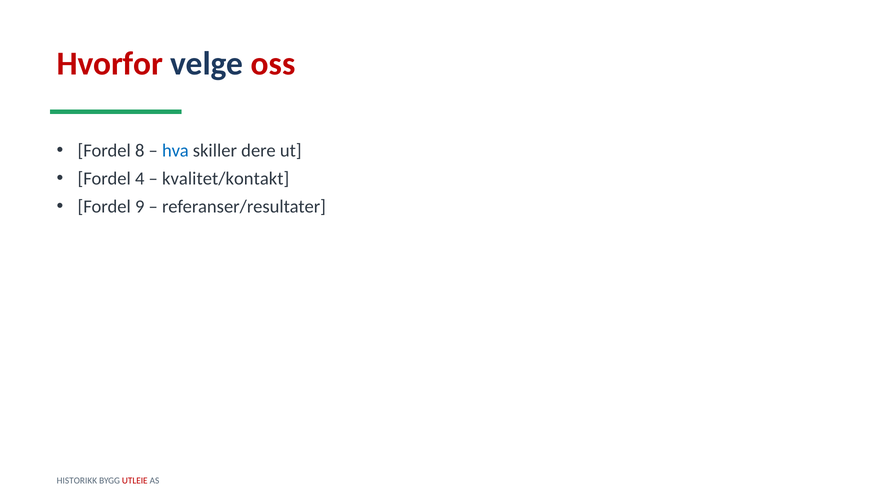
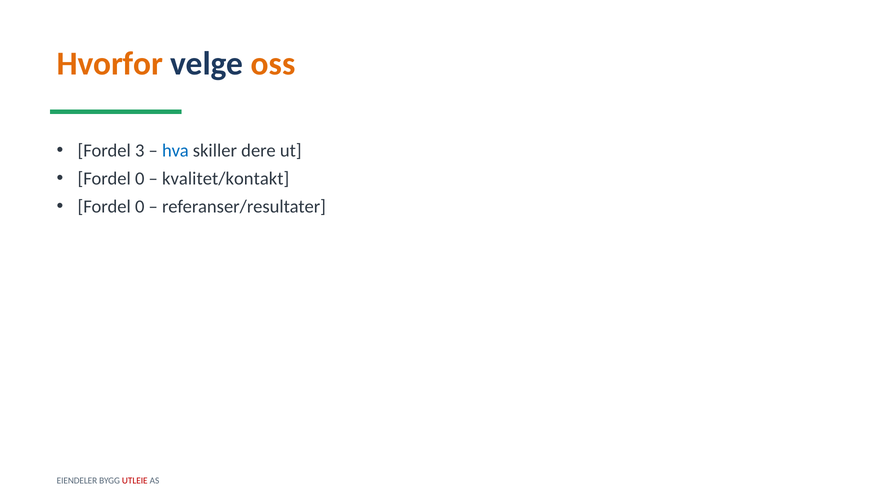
Hvorfor colour: red -> orange
oss colour: red -> orange
8: 8 -> 3
4 at (140, 179): 4 -> 0
9 at (140, 207): 9 -> 0
HISTORIKK: HISTORIKK -> EIENDELER
